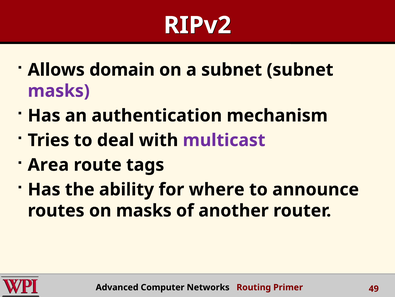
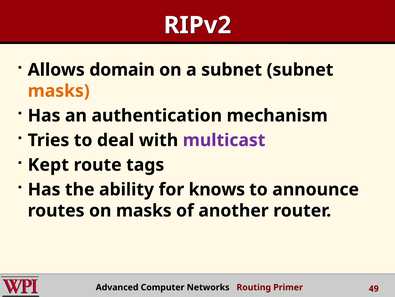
masks at (59, 91) colour: purple -> orange
Area: Area -> Kept
where: where -> knows
